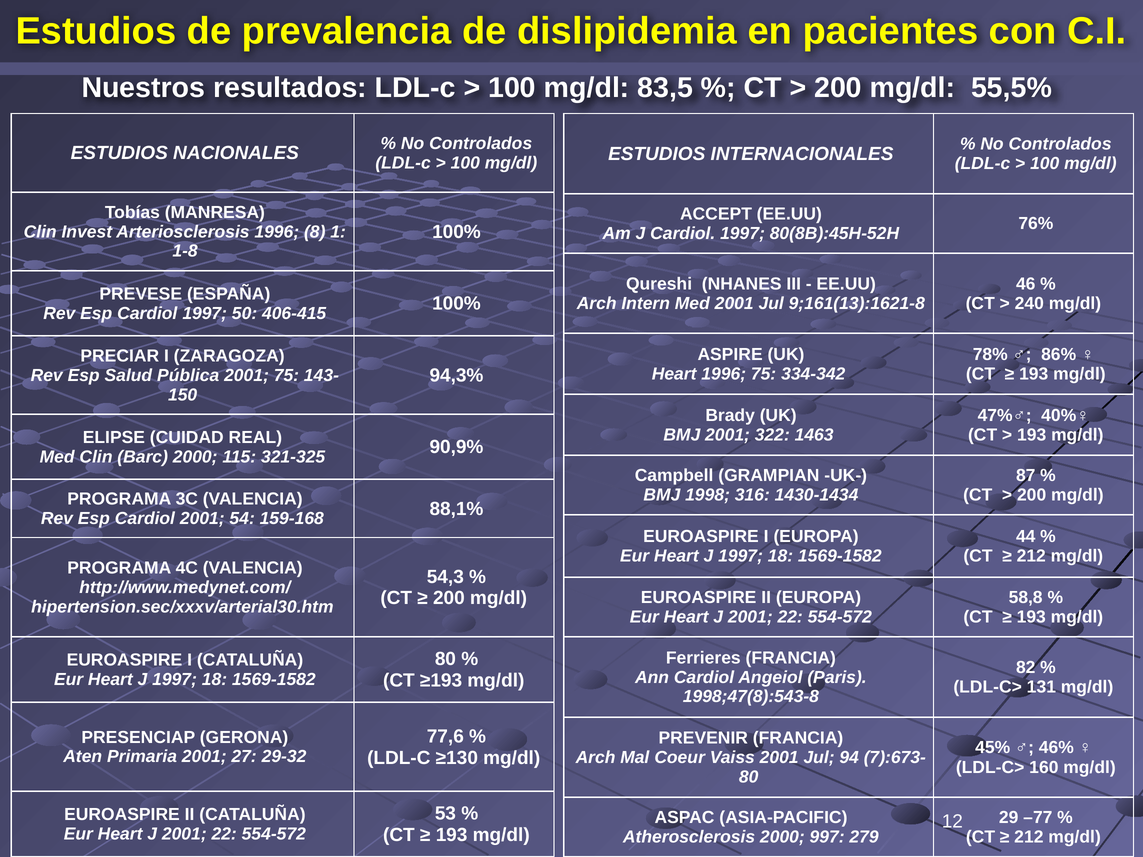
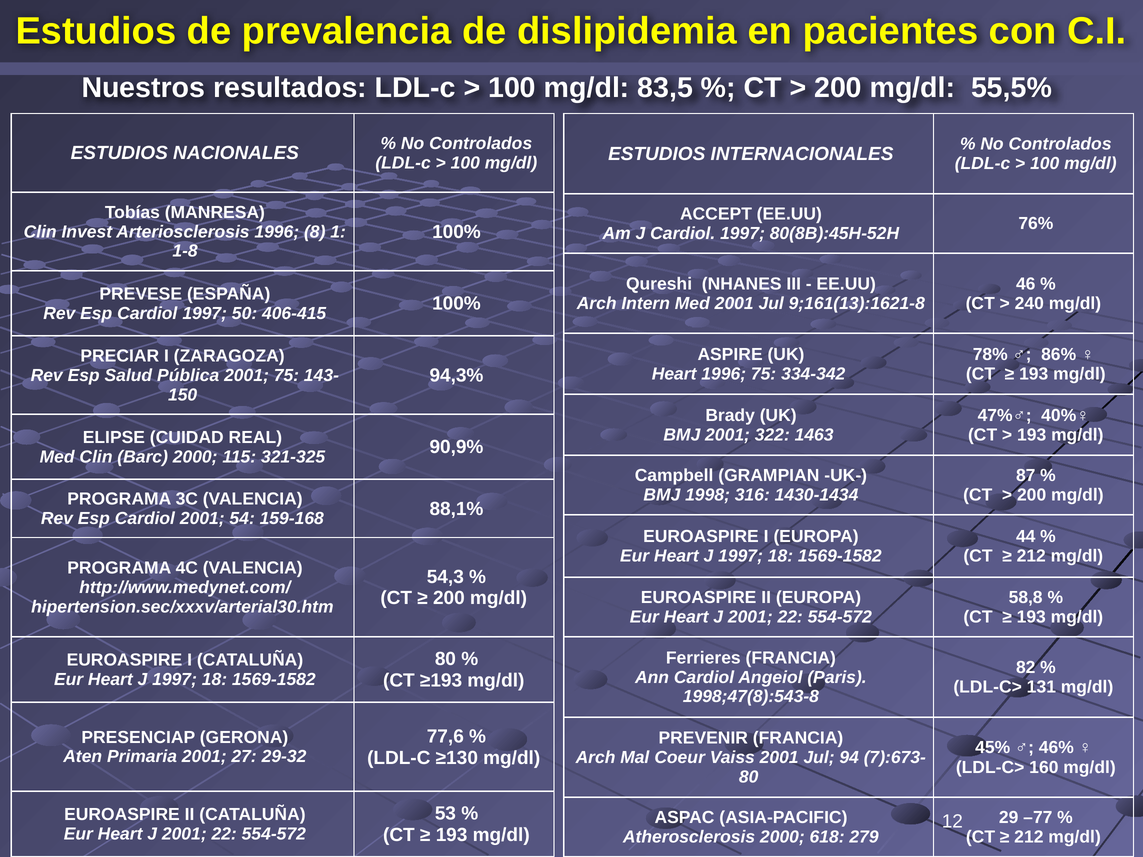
997: 997 -> 618
